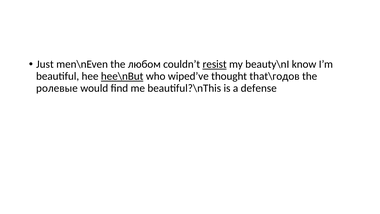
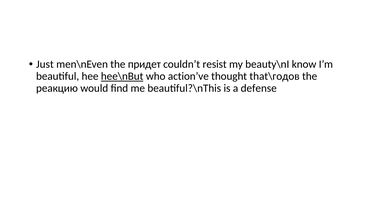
любом: любом -> придет
resist underline: present -> none
wiped’ve: wiped’ve -> action’ve
ролевые: ролевые -> реакцию
